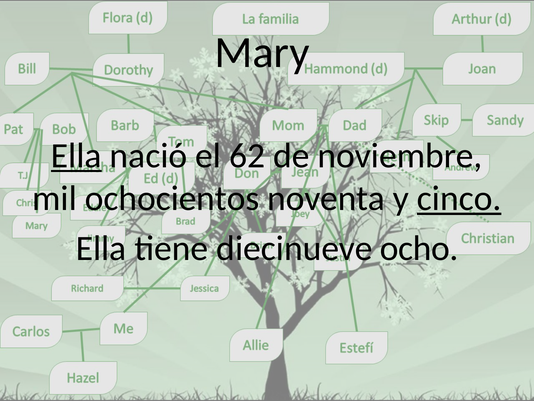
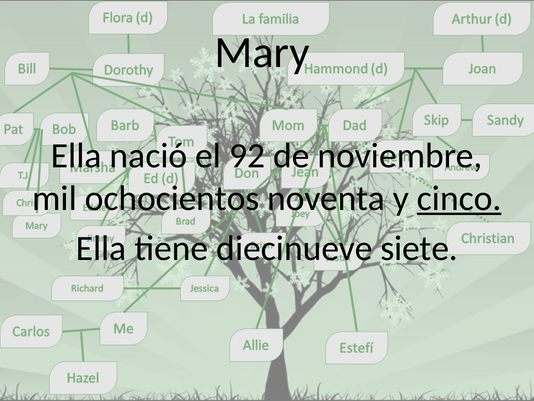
Ella at (76, 156) underline: present -> none
62: 62 -> 92
ocho: ocho -> siete
